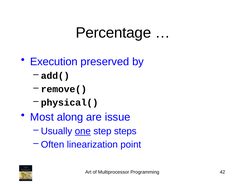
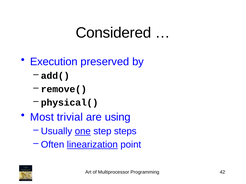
Percentage: Percentage -> Considered
along: along -> trivial
issue: issue -> using
linearization underline: none -> present
